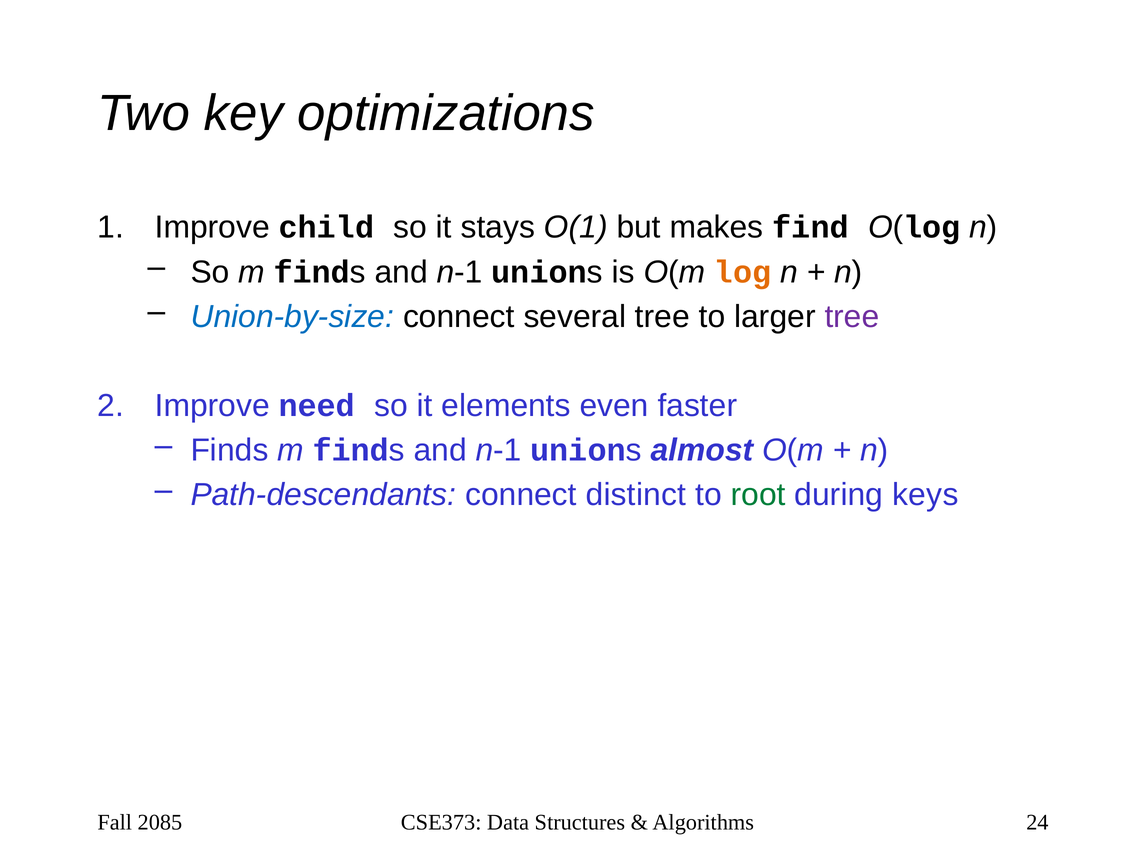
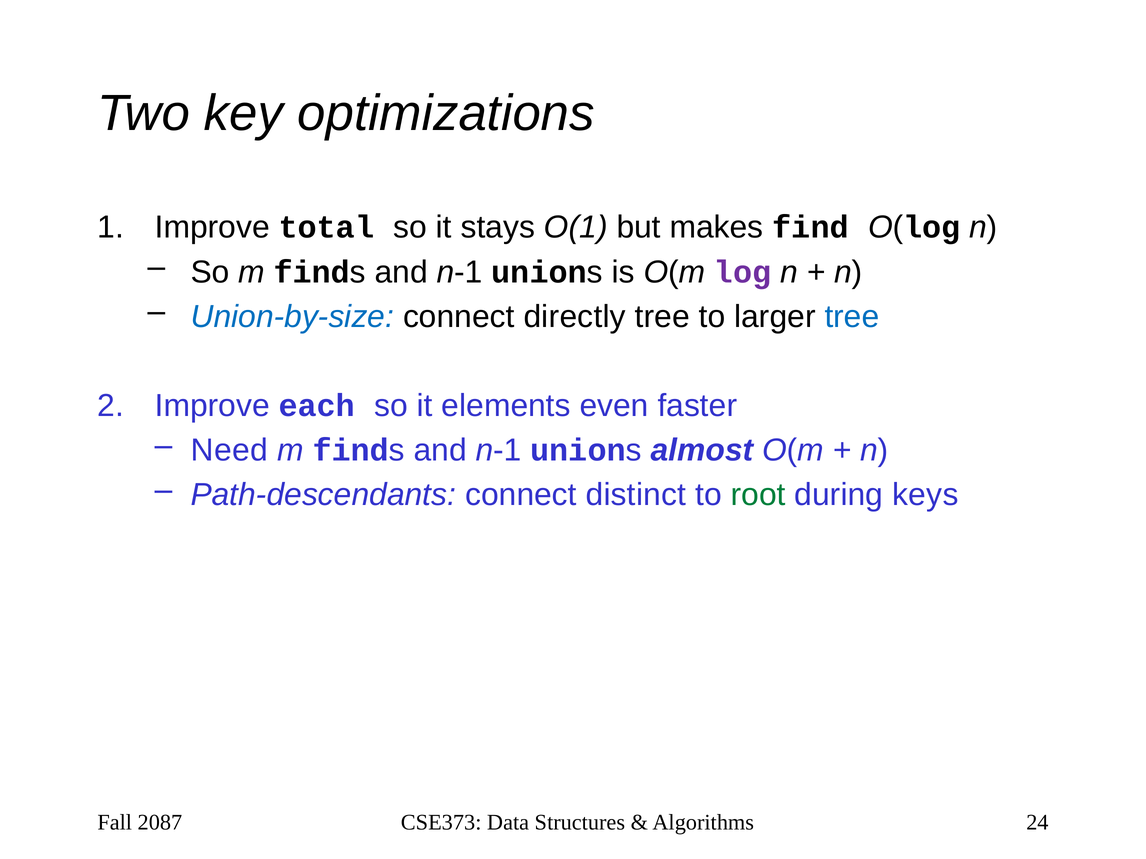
child: child -> total
log colour: orange -> purple
several: several -> directly
tree at (852, 317) colour: purple -> blue
need: need -> each
Finds at (229, 451): Finds -> Need
2085: 2085 -> 2087
